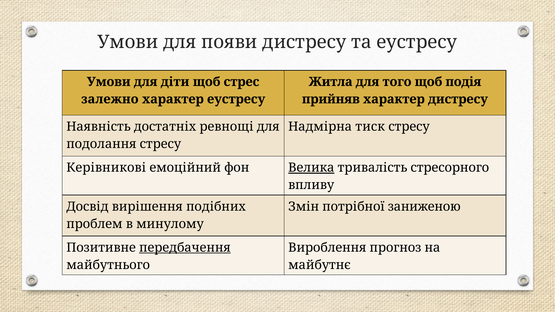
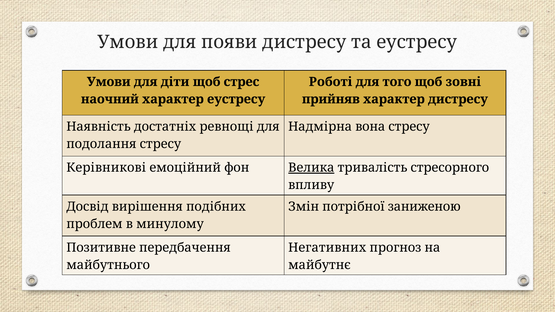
Житла: Житла -> Роботі
подія: подія -> зовні
залежно: залежно -> наочний
тиск: тиск -> вона
передбачення underline: present -> none
Вироблення: Вироблення -> Негативних
